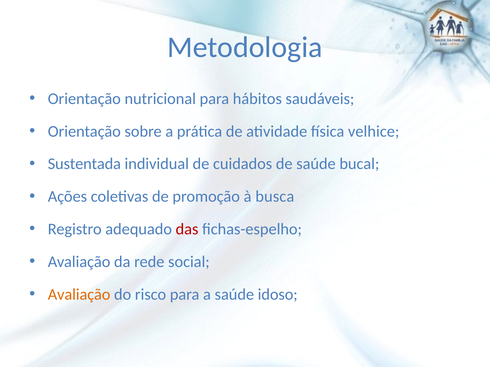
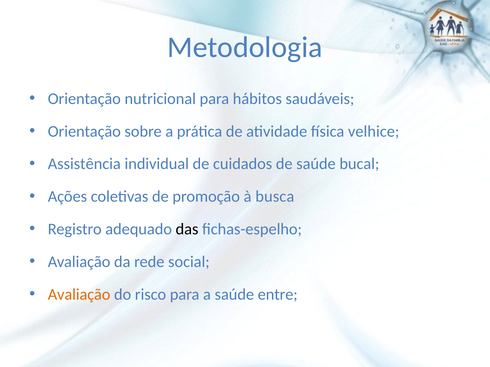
Sustentada: Sustentada -> Assistência
das colour: red -> black
idoso: idoso -> entre
